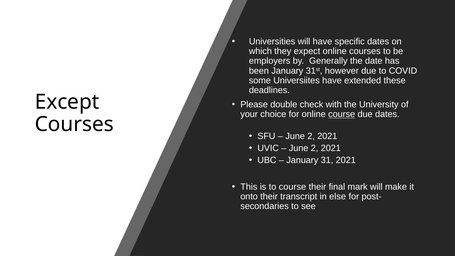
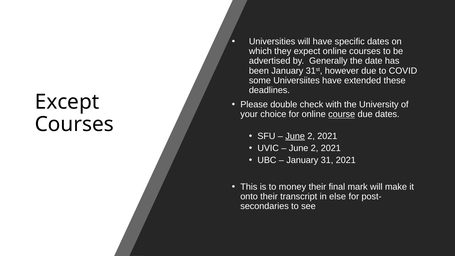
employers: employers -> advertised
June at (295, 136) underline: none -> present
to course: course -> money
